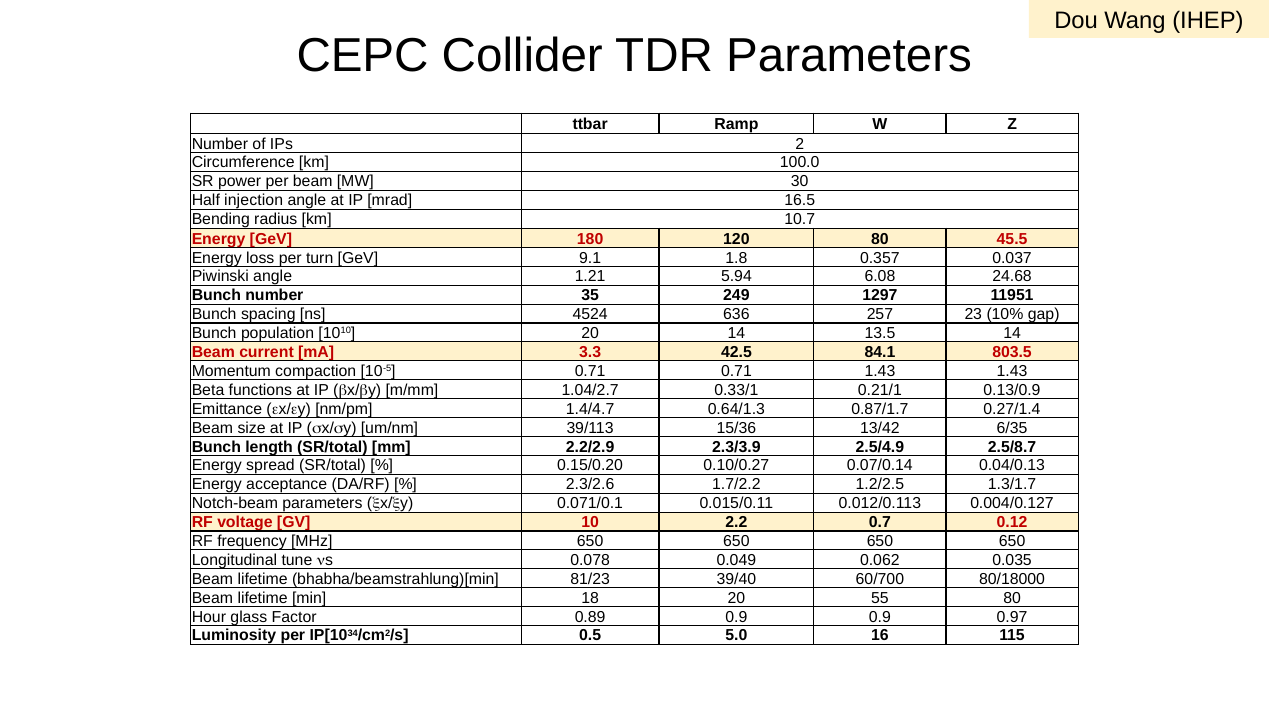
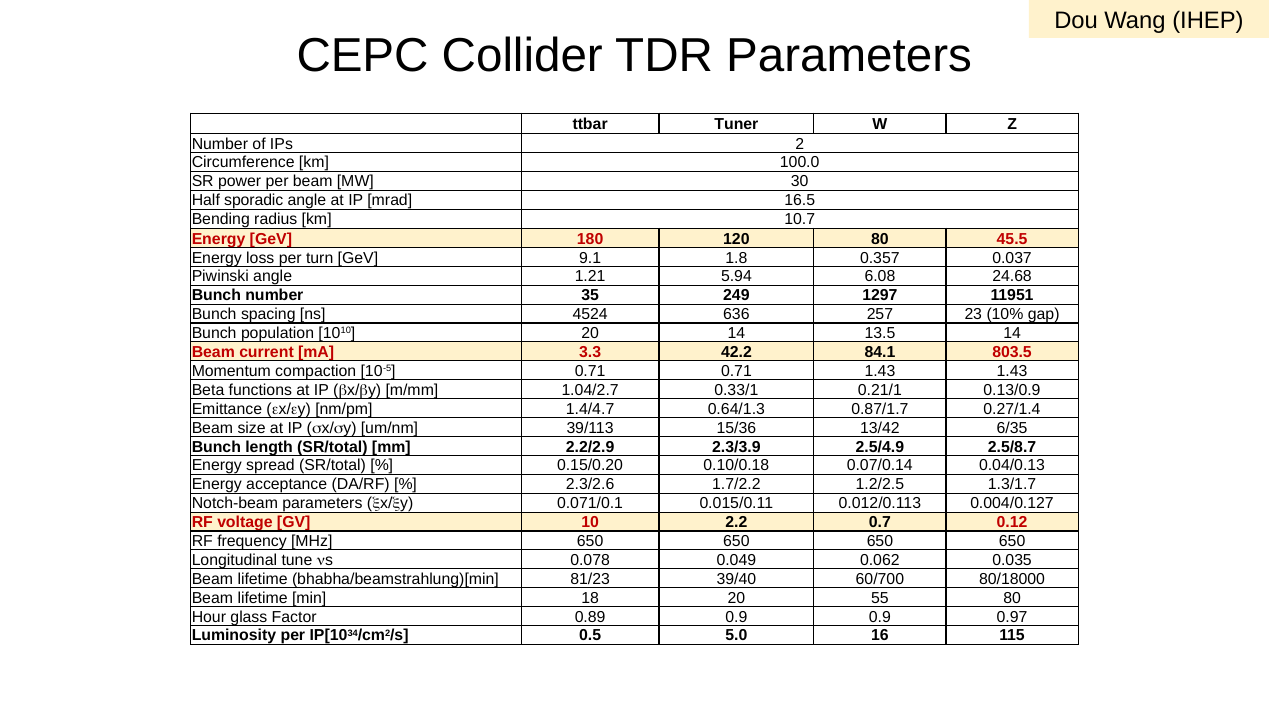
Ramp: Ramp -> Tuner
injection: injection -> sporadic
42.5: 42.5 -> 42.2
0.10/0.27: 0.10/0.27 -> 0.10/0.18
